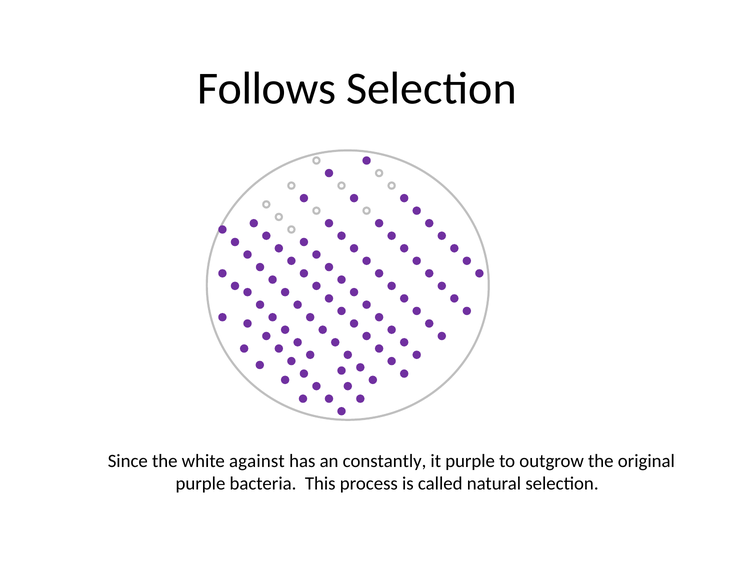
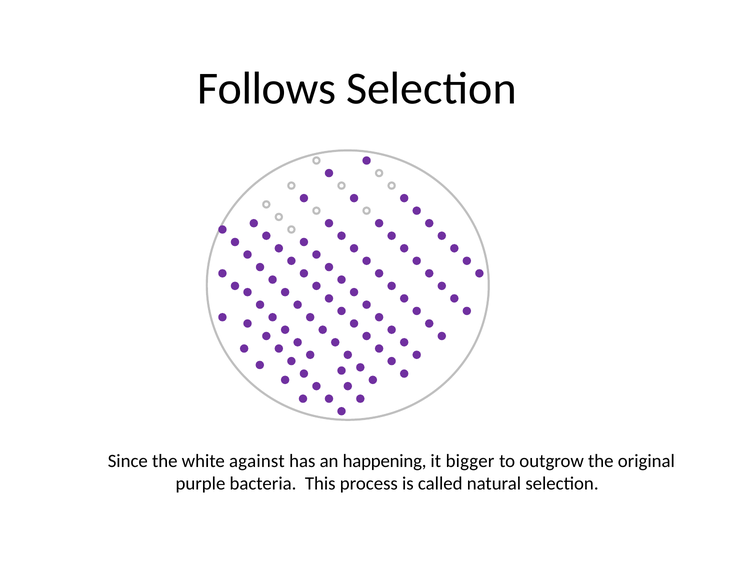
constantly: constantly -> happening
it purple: purple -> bigger
